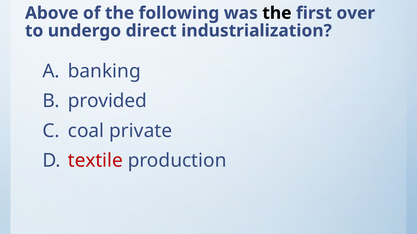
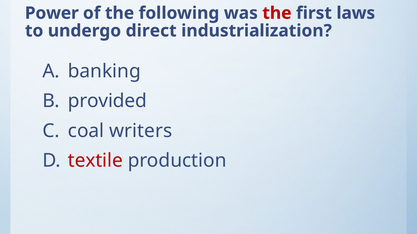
Above: Above -> Power
the at (277, 13) colour: black -> red
over: over -> laws
private: private -> writers
